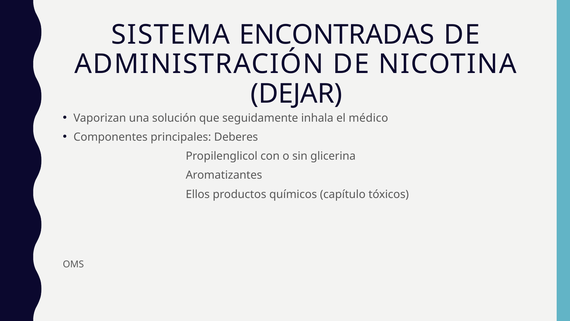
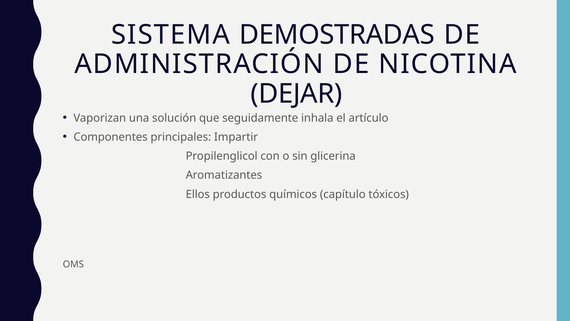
ENCONTRADAS: ENCONTRADAS -> DEMOSTRADAS
médico: médico -> artículo
Deberes: Deberes -> Impartir
